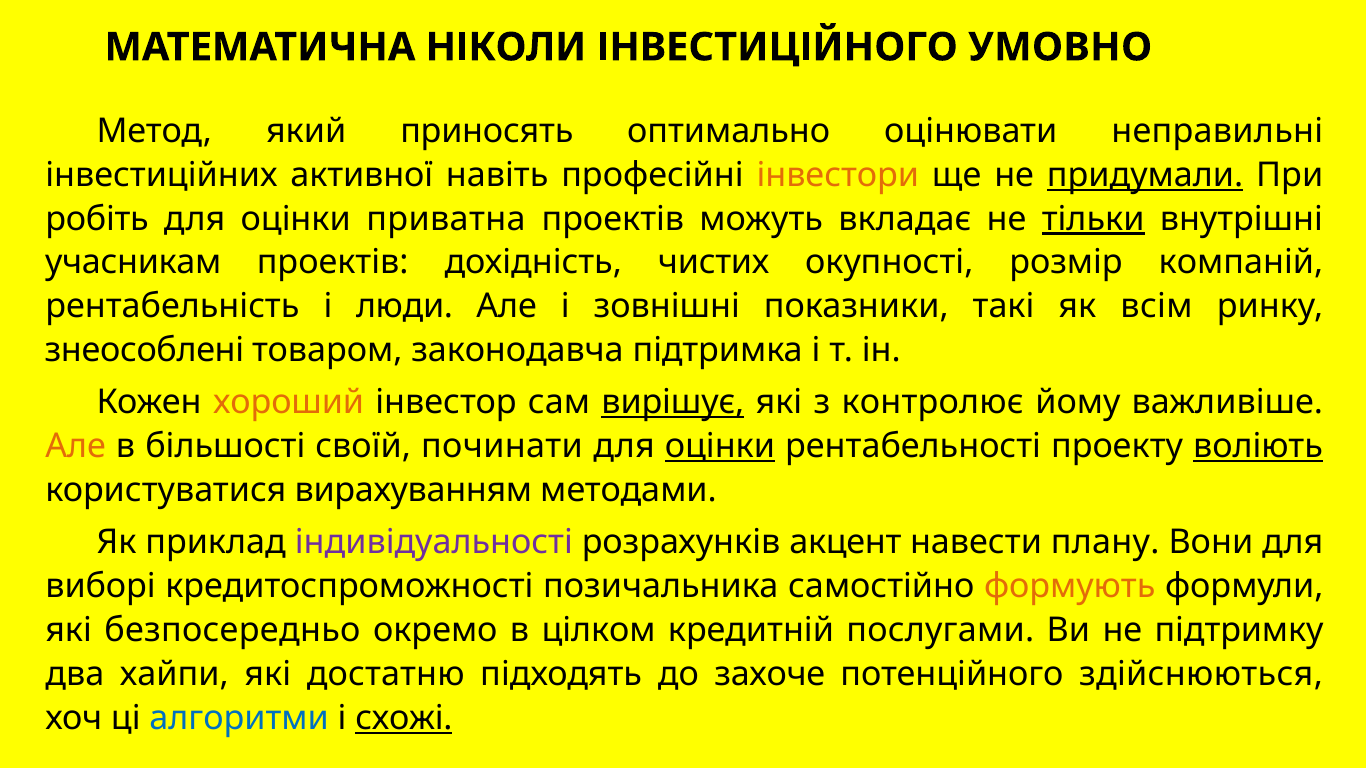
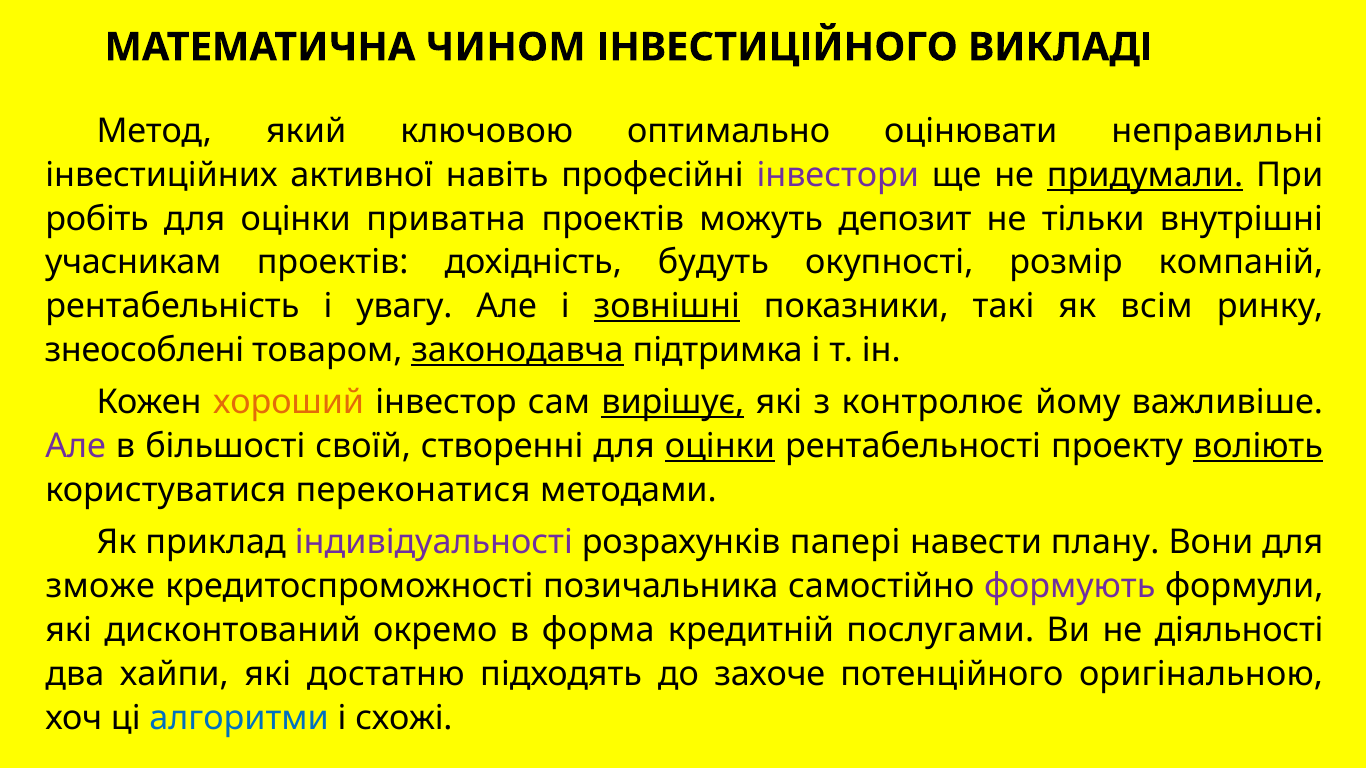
НІКОЛИ: НІКОЛИ -> ЧИНОМ
УМОВНО: УМОВНО -> ВИКЛАДІ
приносять: приносять -> ключовою
інвестори colour: orange -> purple
вкладає: вкладає -> депозит
тільки underline: present -> none
чистих: чистих -> будуть
люди: люди -> увагу
зовнішні underline: none -> present
законодавча underline: none -> present
Але at (76, 447) colour: orange -> purple
починати: починати -> створенні
вирахуванням: вирахуванням -> переконатися
акцент: акцент -> папері
виборі: виборі -> зможе
формують colour: orange -> purple
безпосередньо: безпосередньо -> дисконтований
цілком: цілком -> форма
підтримку: підтримку -> діяльності
здійснюються: здійснюються -> оригінальною
схожі underline: present -> none
